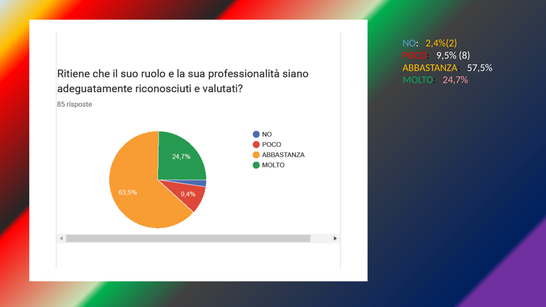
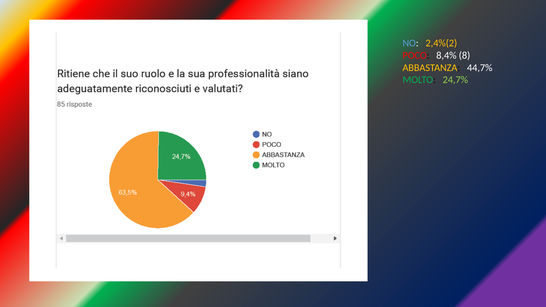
9,5%: 9,5% -> 8,4%
57,5%: 57,5% -> 44,7%
24,7% colour: pink -> light green
